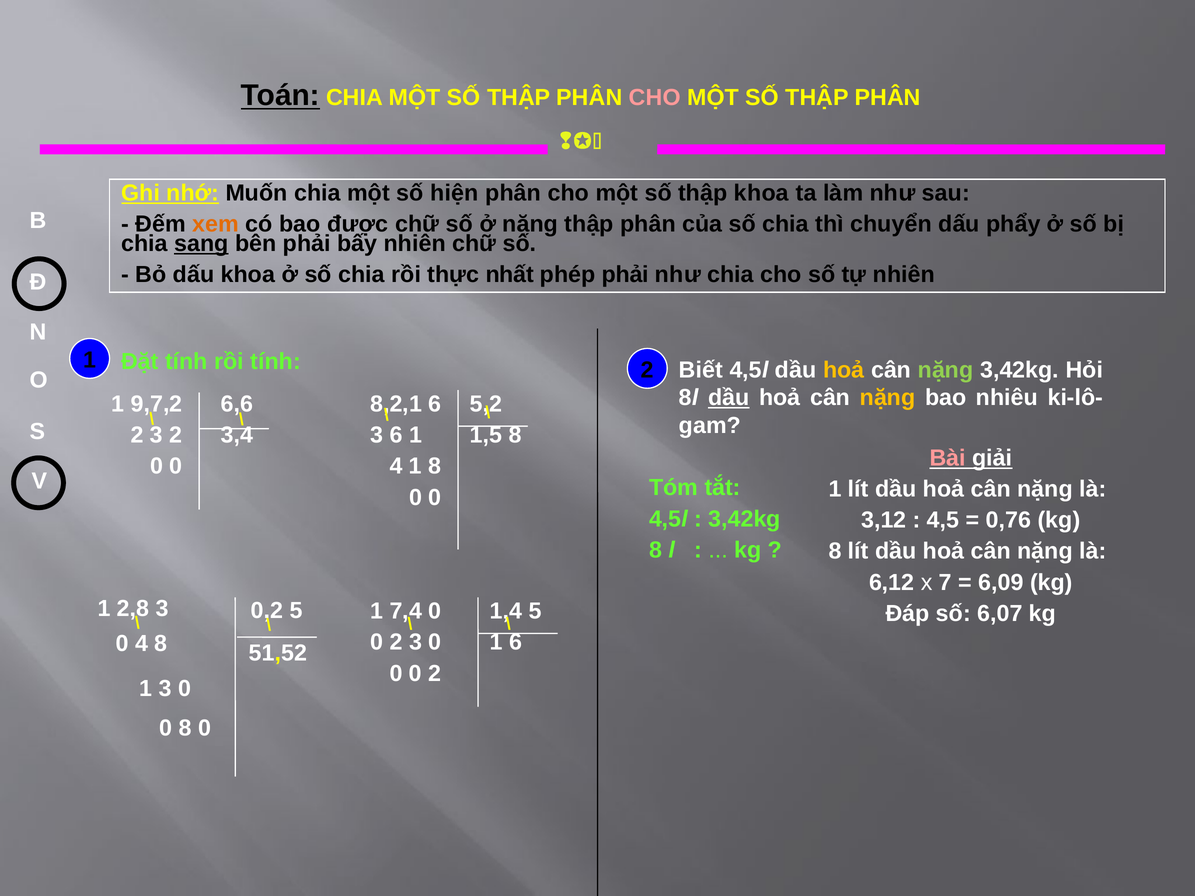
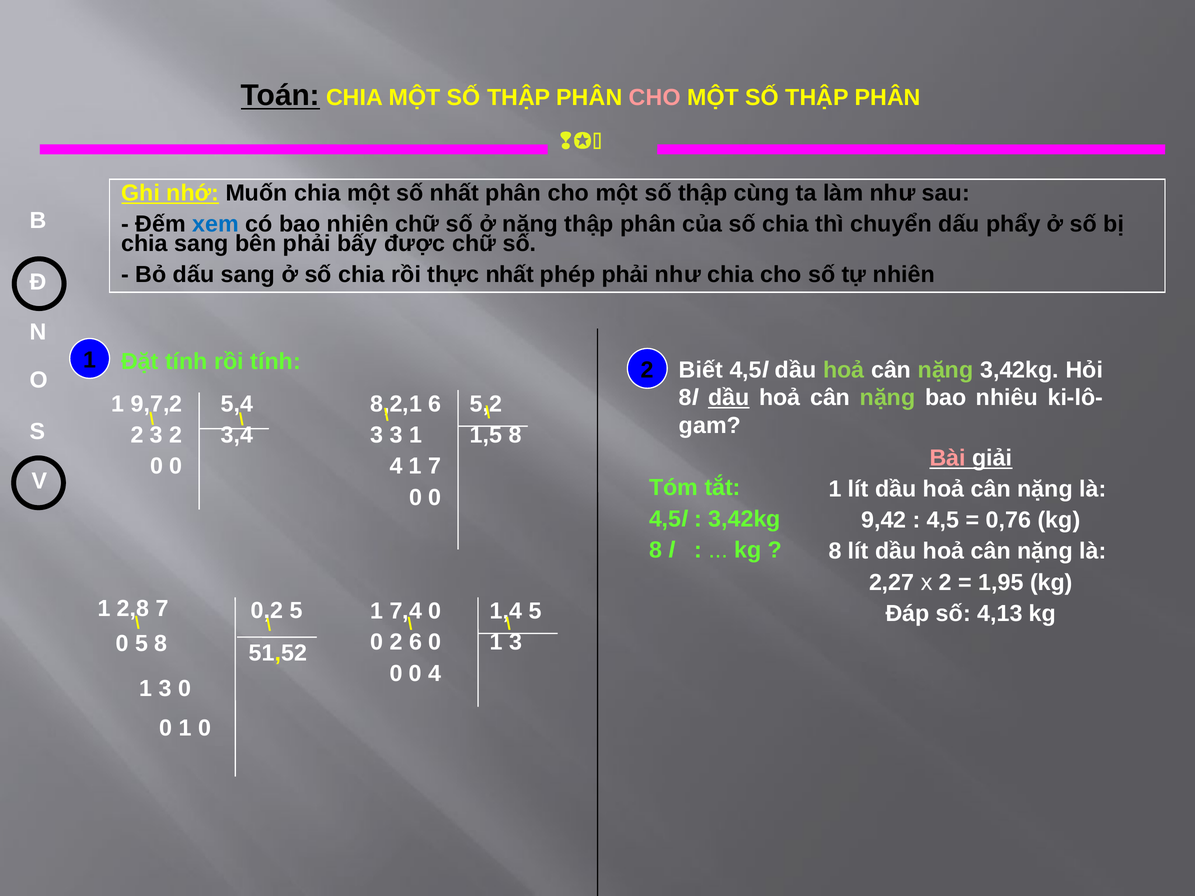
số hiện: hiện -> nhất
thập khoa: khoa -> cùng
xem colour: orange -> blue
bao được: được -> nhiên
sang at (201, 244) underline: present -> none
bấy nhiên: nhiên -> được
dấu khoa: khoa -> sang
hoả at (844, 370) colour: yellow -> light green
nặng at (888, 398) colour: yellow -> light green
6,6: 6,6 -> 5,4
3 6: 6 -> 3
1 8: 8 -> 7
3,12: 3,12 -> 9,42
6,12: 6,12 -> 2,27
x 7: 7 -> 2
6,09: 6,09 -> 1,95
3 at (162, 609): 3 -> 7
6,07: 6,07 -> 4,13
0 2 3: 3 -> 6
6 at (515, 642): 6 -> 3
0 4: 4 -> 5
2 at (435, 674): 2 -> 4
8 at (185, 728): 8 -> 1
